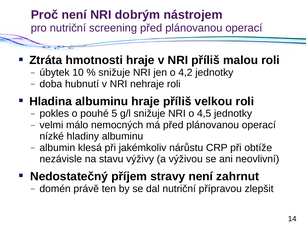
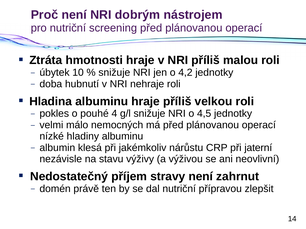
5: 5 -> 4
obtíže: obtíže -> jaterní
